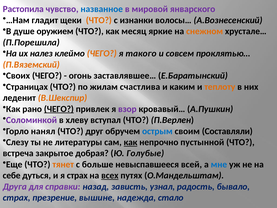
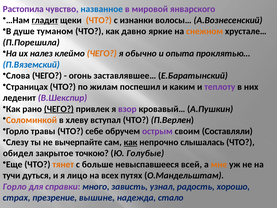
гладит underline: none -> present
оружием: оружием -> туманом
месяц: месяц -> давно
такого: такого -> обычно
совсем: совсем -> опыта
П.Вяземский colour: orange -> blue
Своих: Своих -> Слова
счастлива: счастлива -> поспешил
теплоту colour: orange -> purple
В.Шекспир colour: orange -> purple
Соломинкой colour: purple -> orange
нанял: нанял -> травы
друг: друг -> себе
острым colour: blue -> purple
литературы: литературы -> вычерпайте
пустынной: пустынной -> слышалась
встреча: встреча -> обидел
добрая: добрая -> точкою
мне colour: blue -> orange
себе: себе -> тучи
я страх: страх -> лицо
всех underline: present -> none
Друга at (15, 186): Друга -> Горло
назад: назад -> много
бывало: бывало -> хорошо
